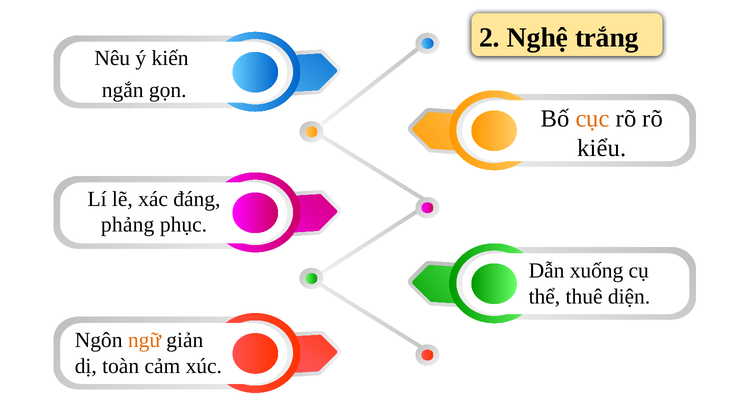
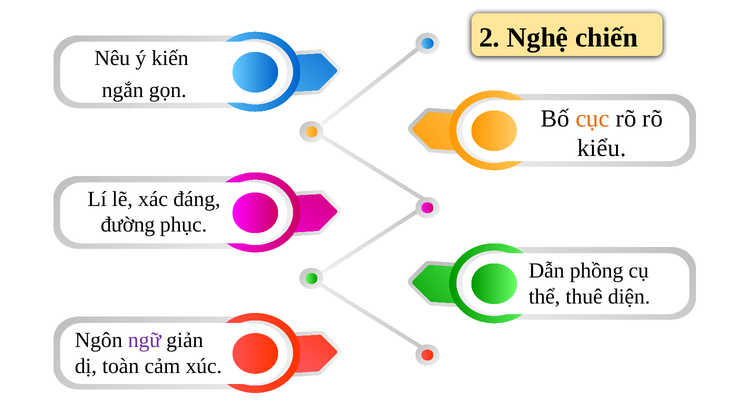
trắng: trắng -> chiến
phảng: phảng -> đường
xuống: xuống -> phồng
ngữ colour: orange -> purple
